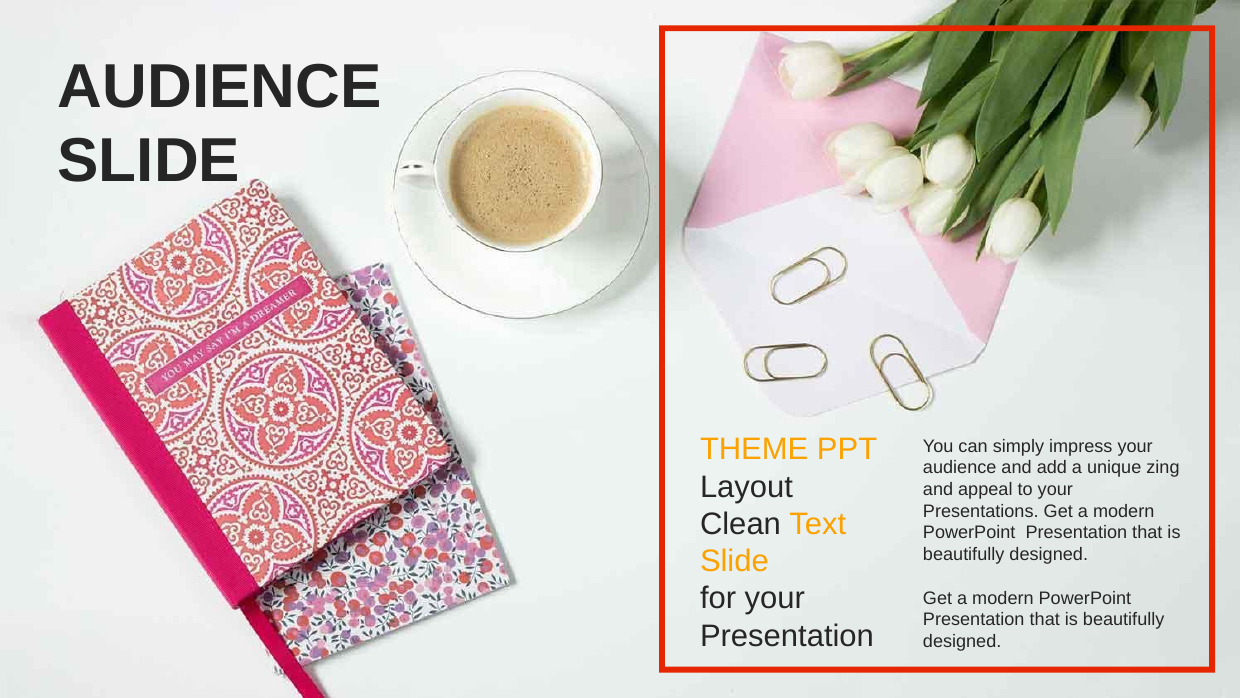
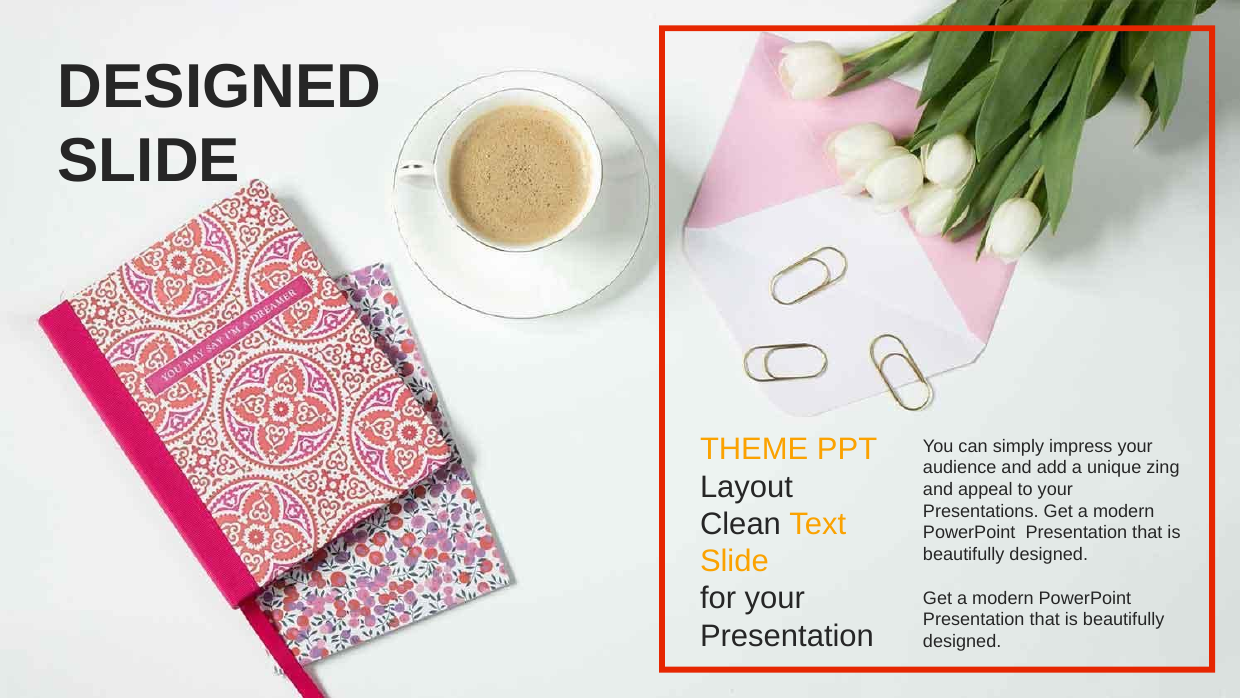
AUDIENCE at (220, 87): AUDIENCE -> DESIGNED
